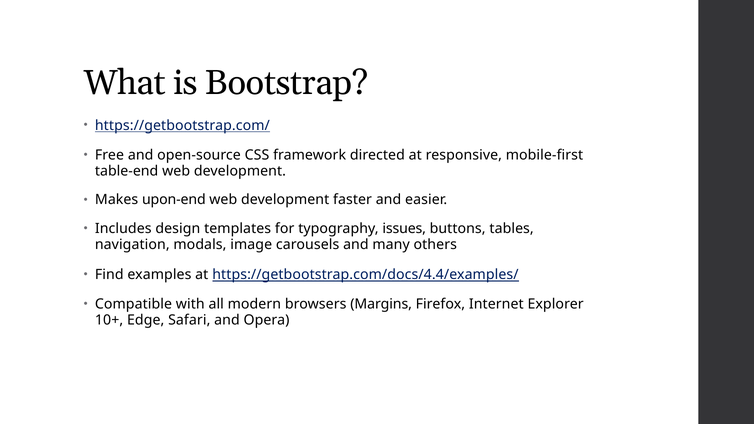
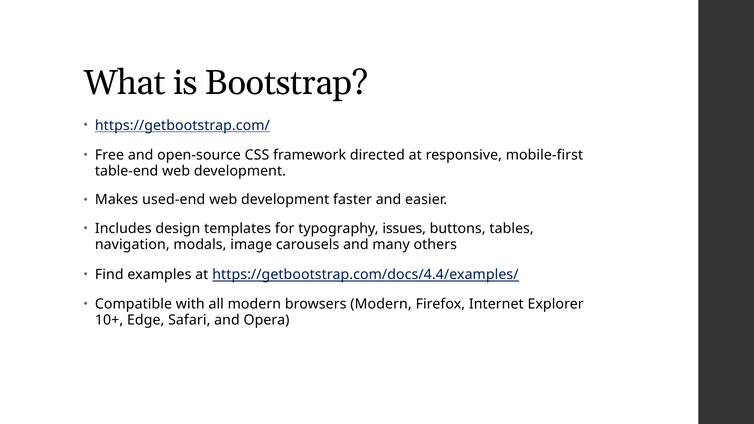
upon-end: upon-end -> used-end
browsers Margins: Margins -> Modern
